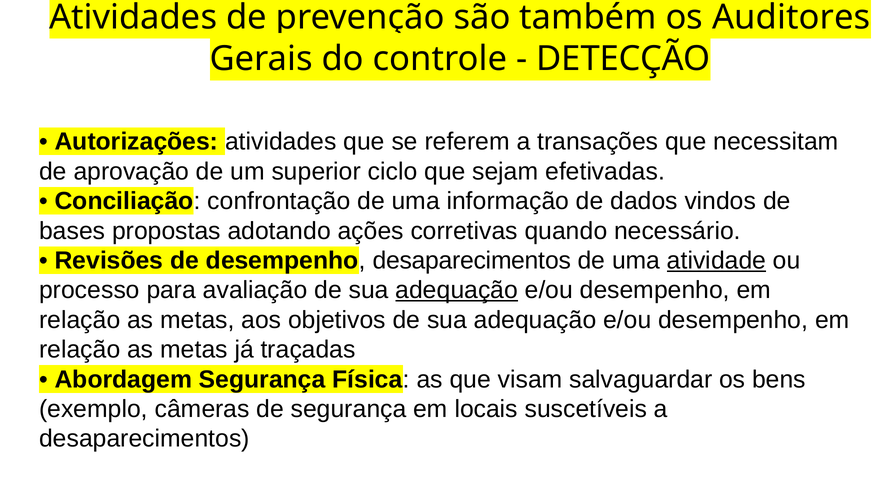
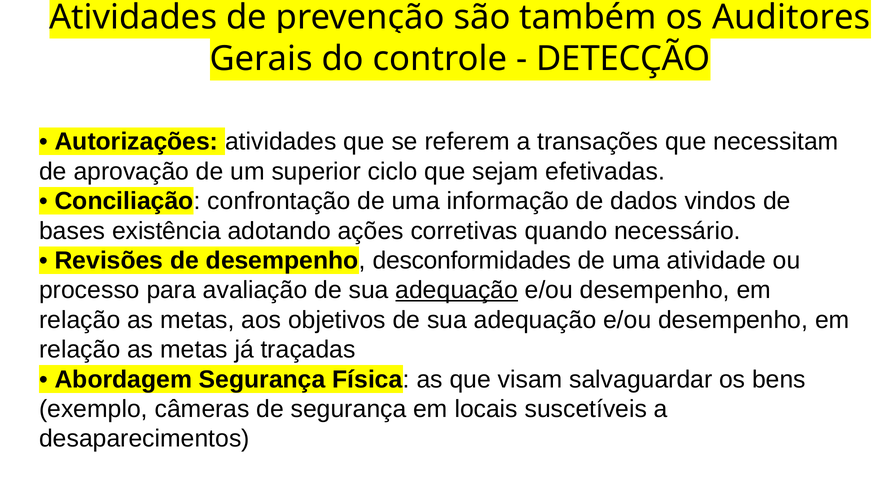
propostas: propostas -> existência
desempenho desaparecimentos: desaparecimentos -> desconformidades
atividade underline: present -> none
